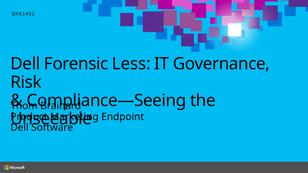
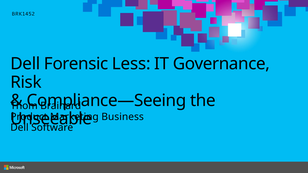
Endpoint: Endpoint -> Business
